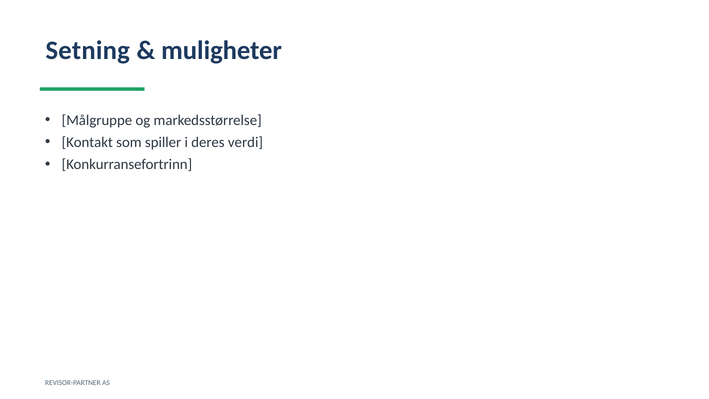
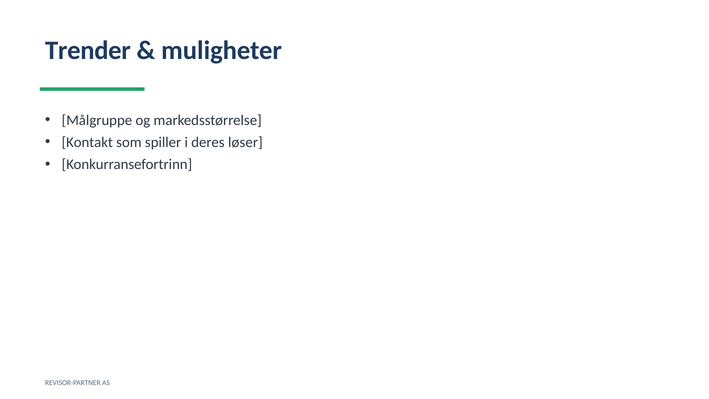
Setning: Setning -> Trender
verdi: verdi -> løser
